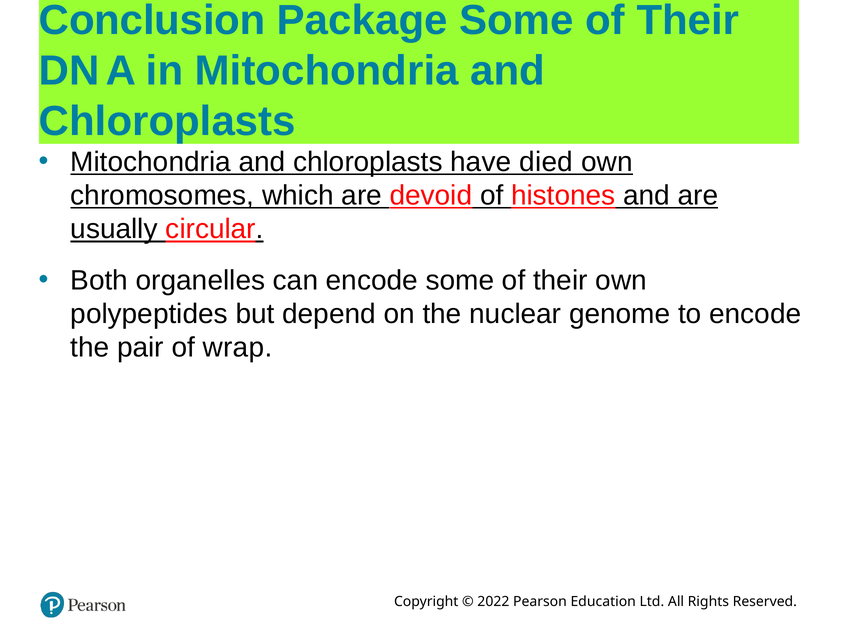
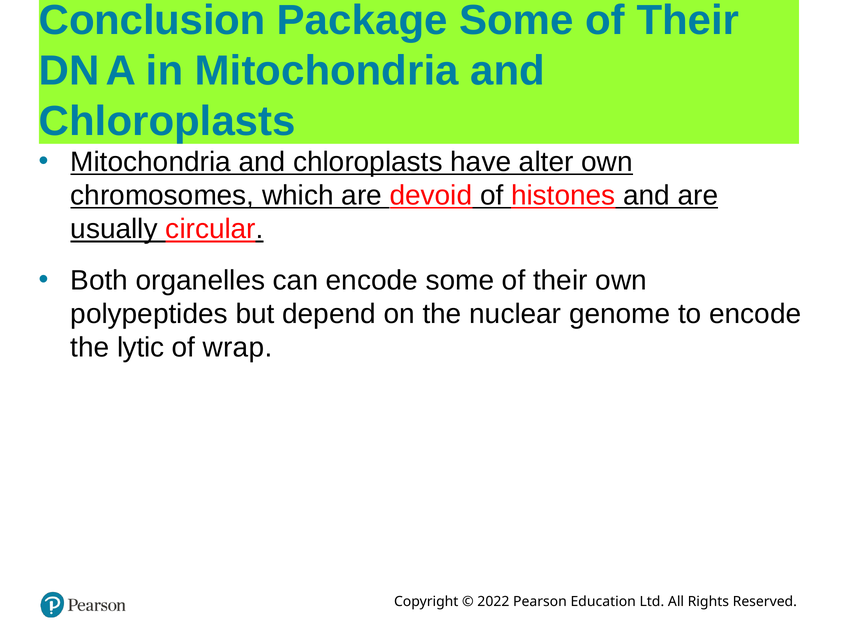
died: died -> alter
pair: pair -> lytic
